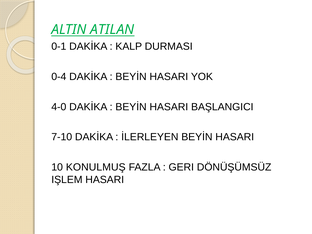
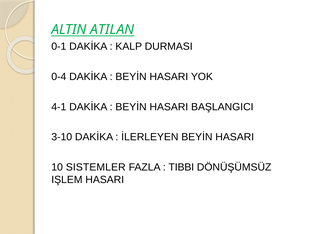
4-0: 4-0 -> 4-1
7-10: 7-10 -> 3-10
KONULMUŞ: KONULMUŞ -> SISTEMLER
GERI: GERI -> TIBBI
